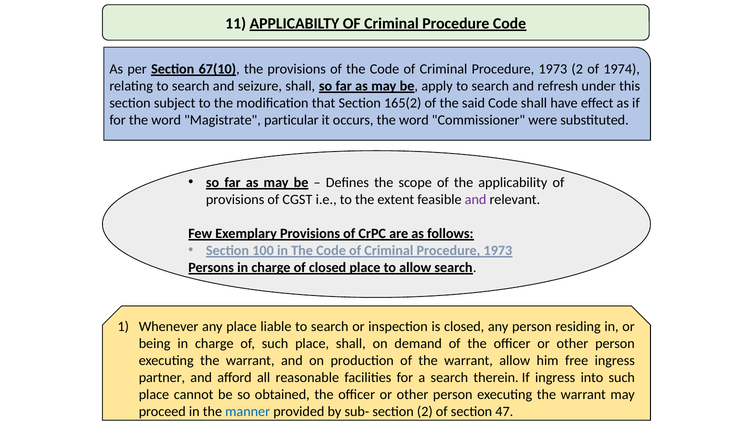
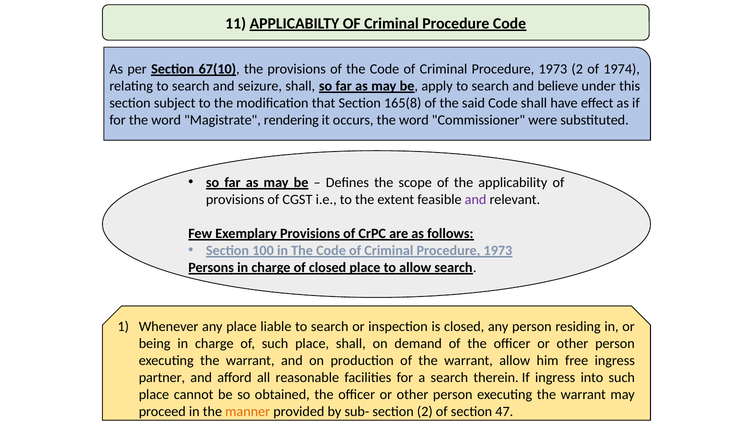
refresh: refresh -> believe
165(2: 165(2 -> 165(8
particular: particular -> rendering
manner colour: blue -> orange
